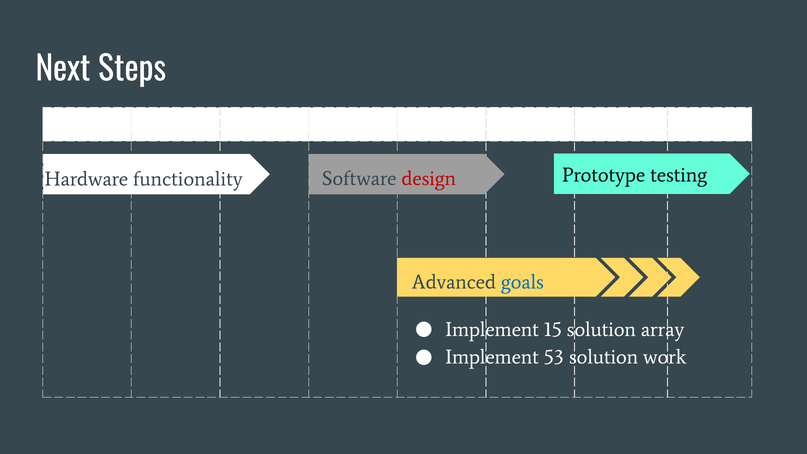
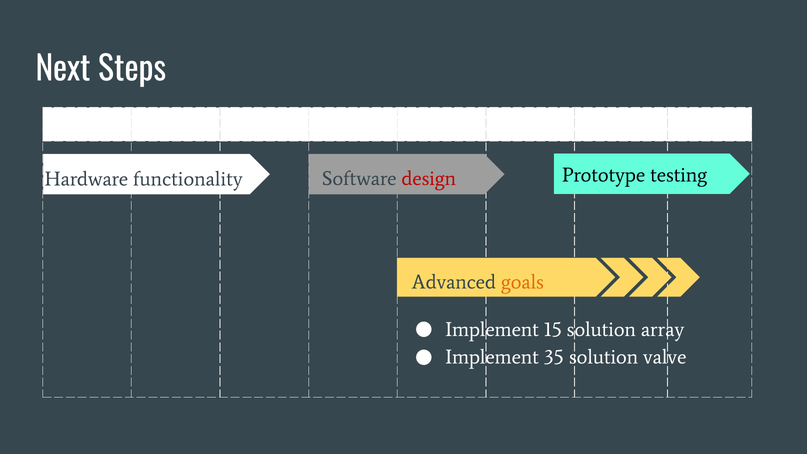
goals colour: blue -> orange
53: 53 -> 35
work: work -> valve
